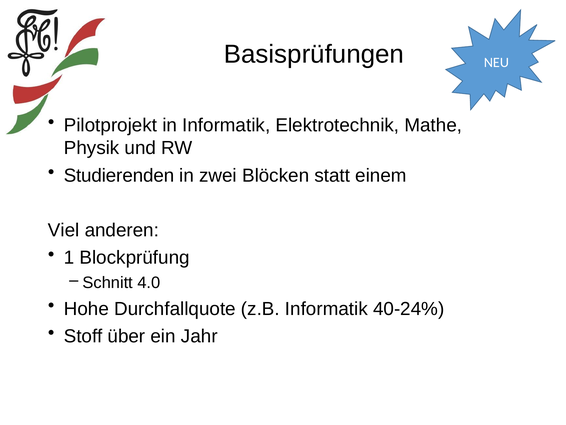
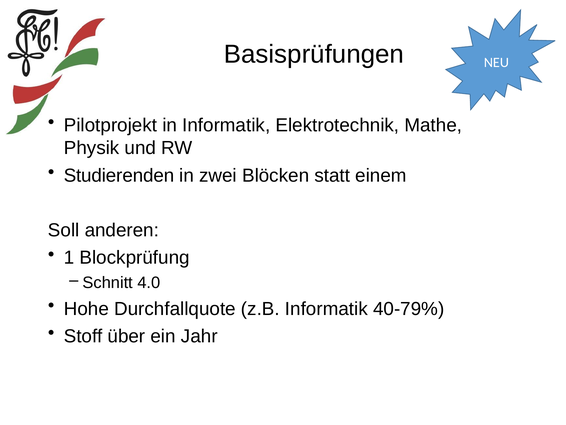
Viel: Viel -> Soll
40-24%: 40-24% -> 40-79%
